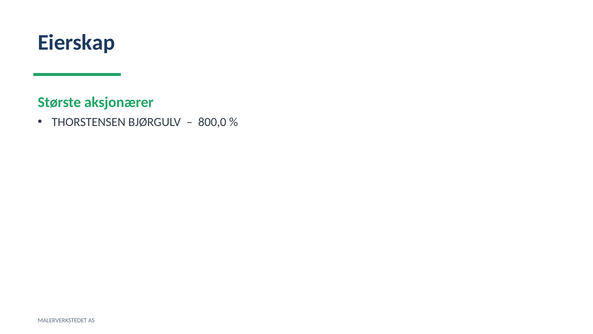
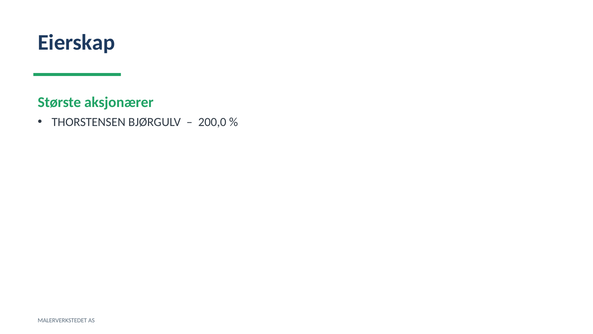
800,0: 800,0 -> 200,0
